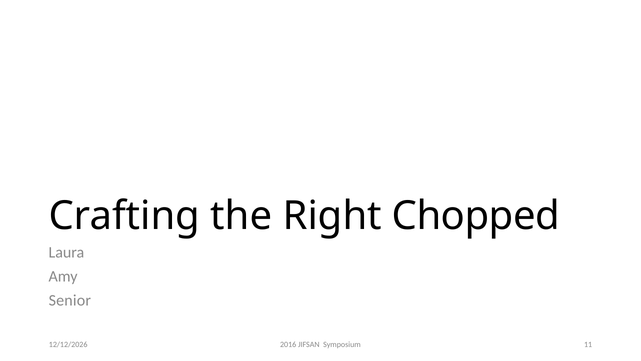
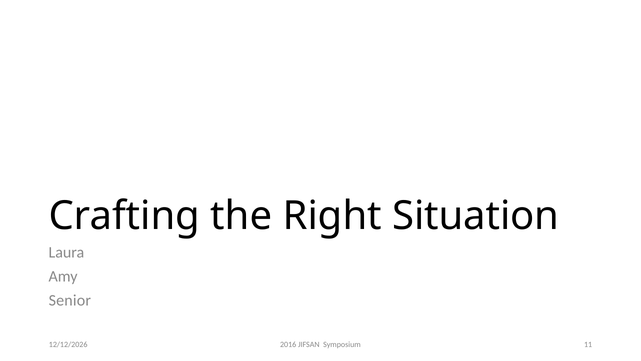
Chopped: Chopped -> Situation
